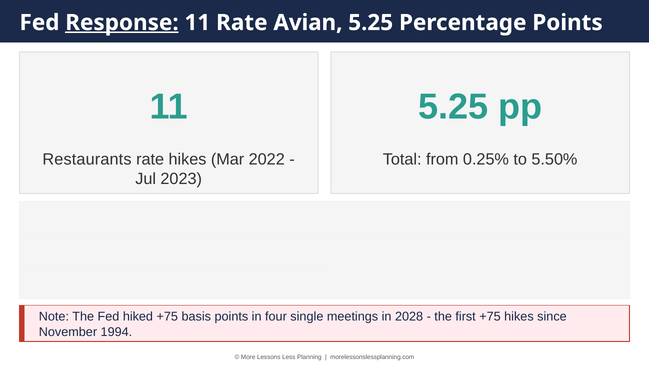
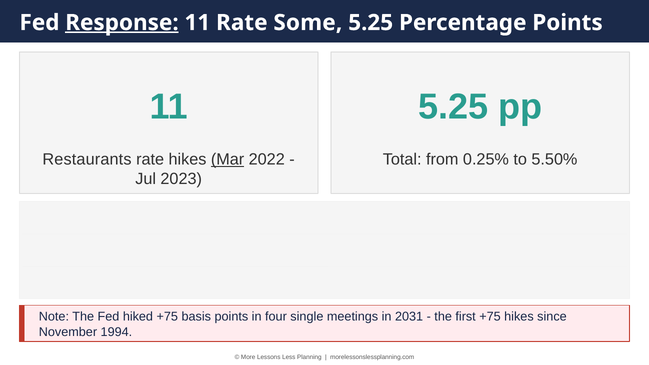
Avian: Avian -> Some
Mar underline: none -> present
2028: 2028 -> 2031
